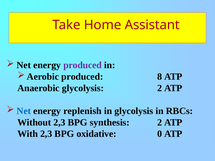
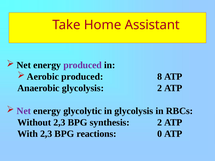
Net at (24, 111) colour: blue -> purple
replenish: replenish -> glycolytic
oxidative: oxidative -> reactions
